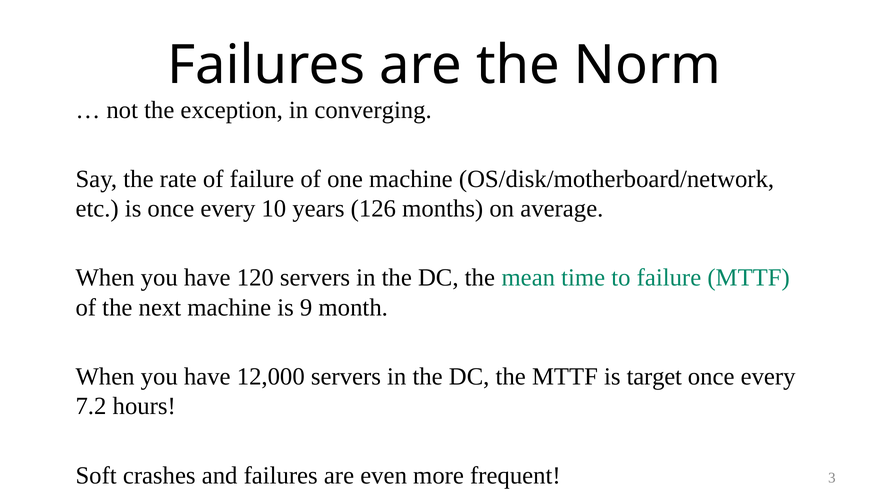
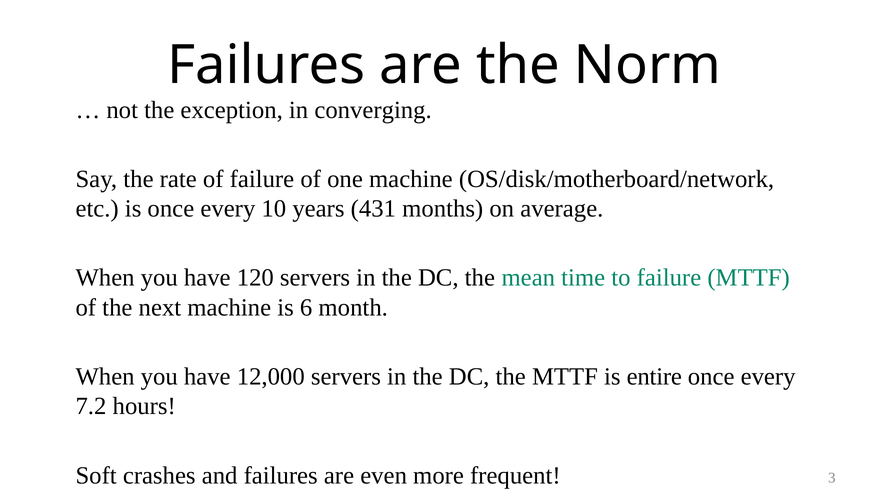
126: 126 -> 431
9: 9 -> 6
target: target -> entire
